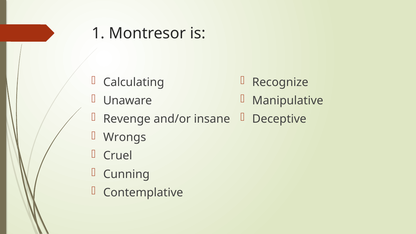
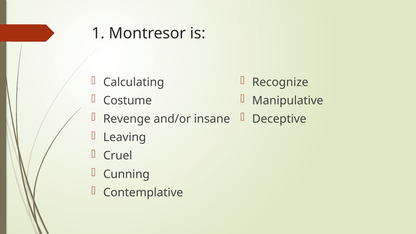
Unaware: Unaware -> Costume
Wrongs: Wrongs -> Leaving
